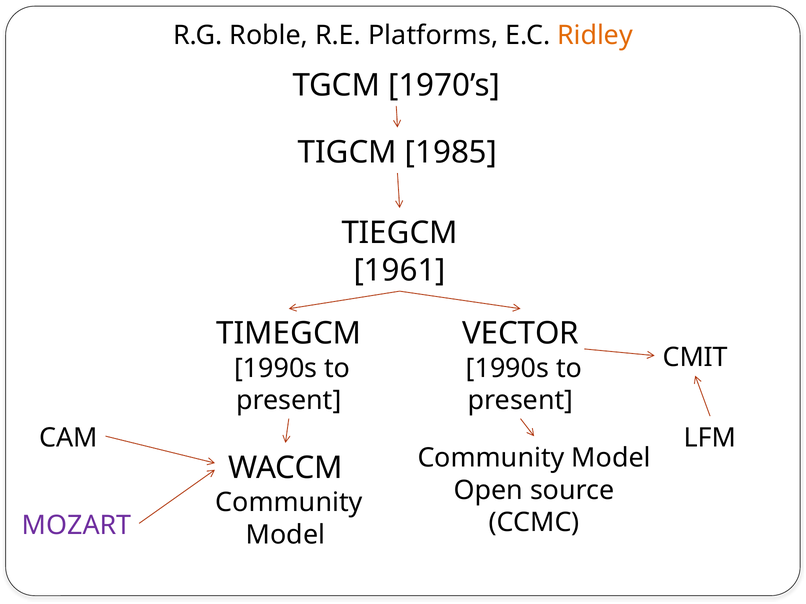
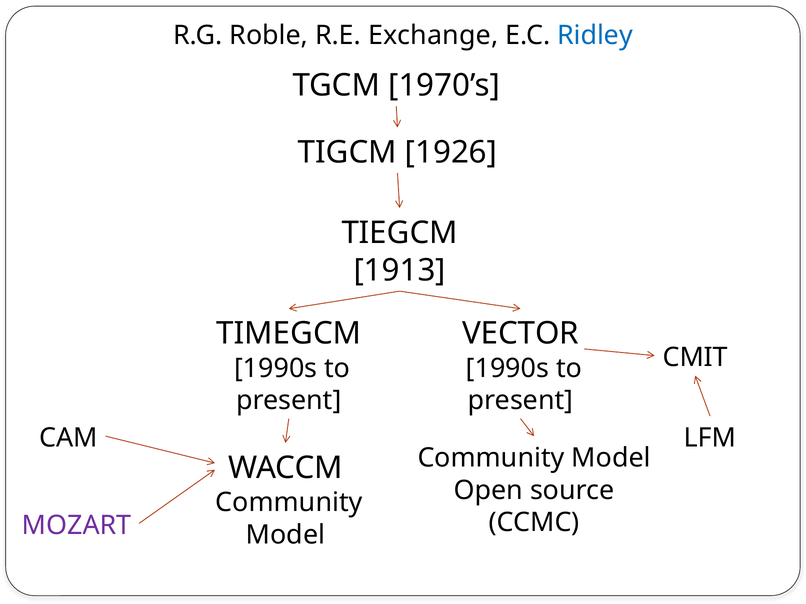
Platforms: Platforms -> Exchange
Ridley colour: orange -> blue
1985: 1985 -> 1926
1961: 1961 -> 1913
